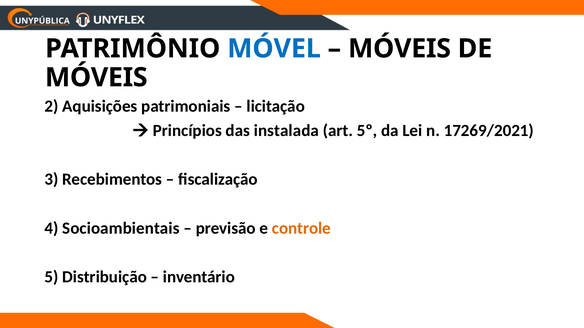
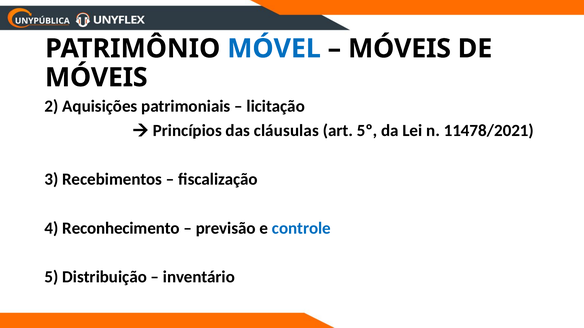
instalada: instalada -> cláusulas
17269/2021: 17269/2021 -> 11478/2021
Socioambientais: Socioambientais -> Reconhecimento
controle colour: orange -> blue
